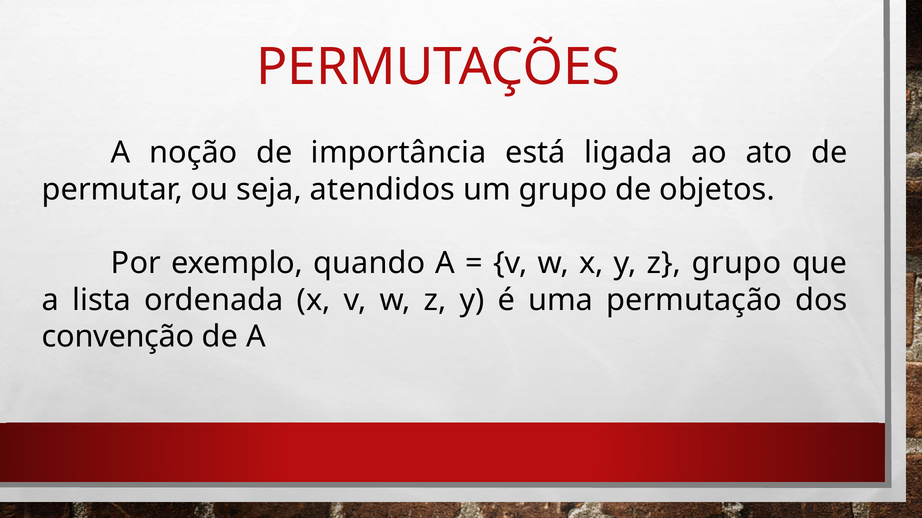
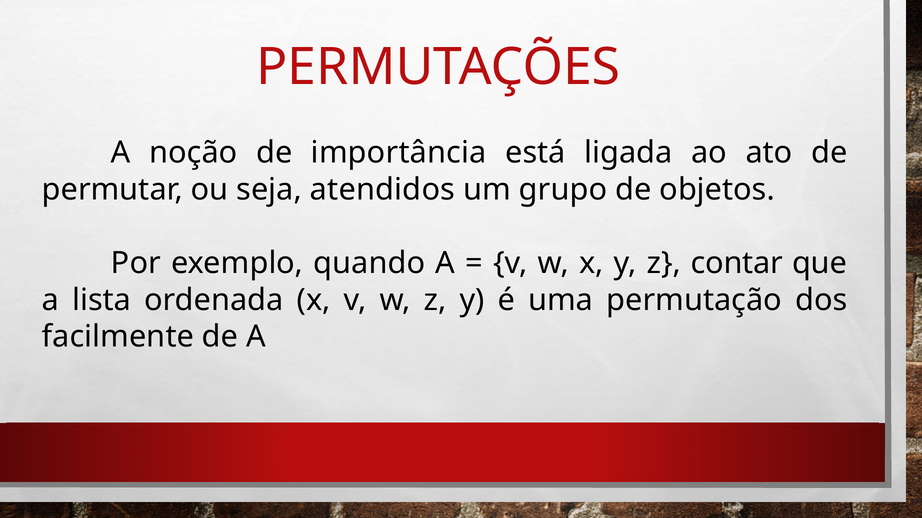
z grupo: grupo -> contar
convenção: convenção -> facilmente
